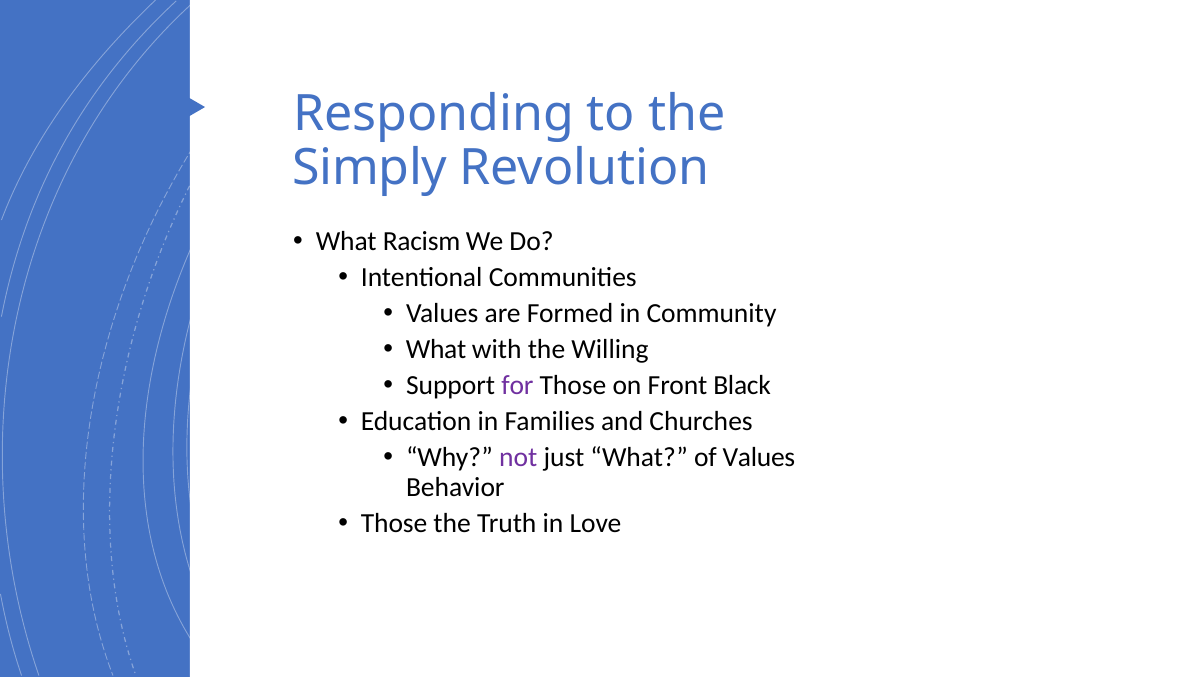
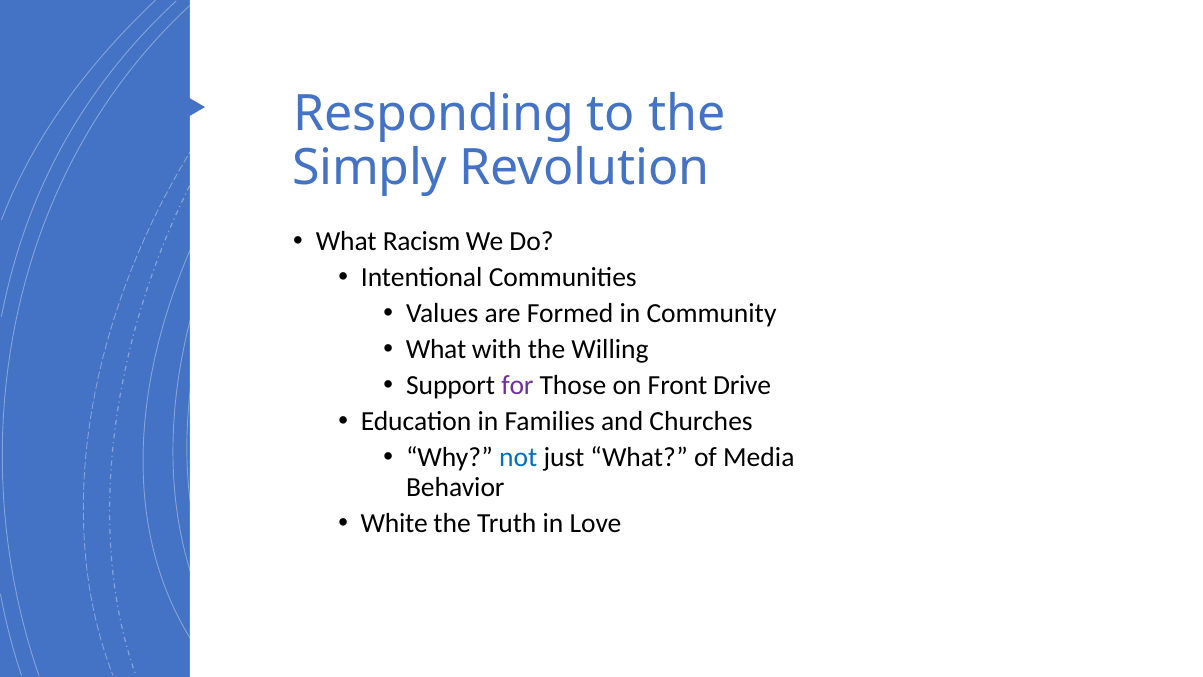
Black: Black -> Drive
not colour: purple -> blue
of Values: Values -> Media
Those at (394, 523): Those -> White
